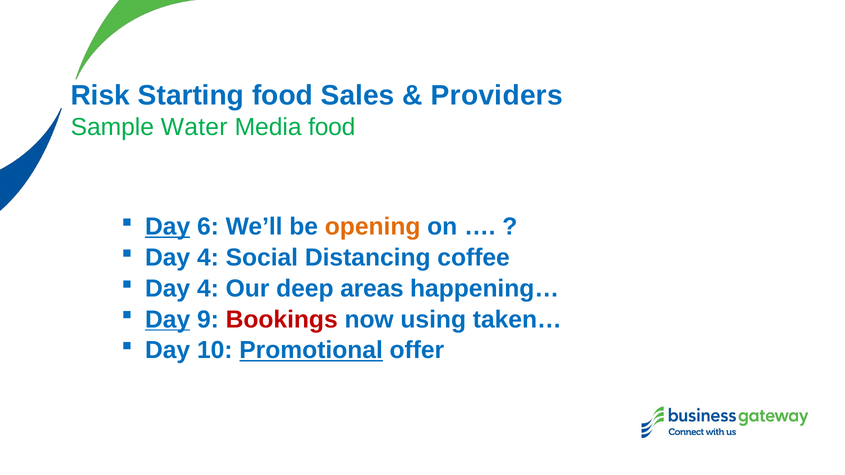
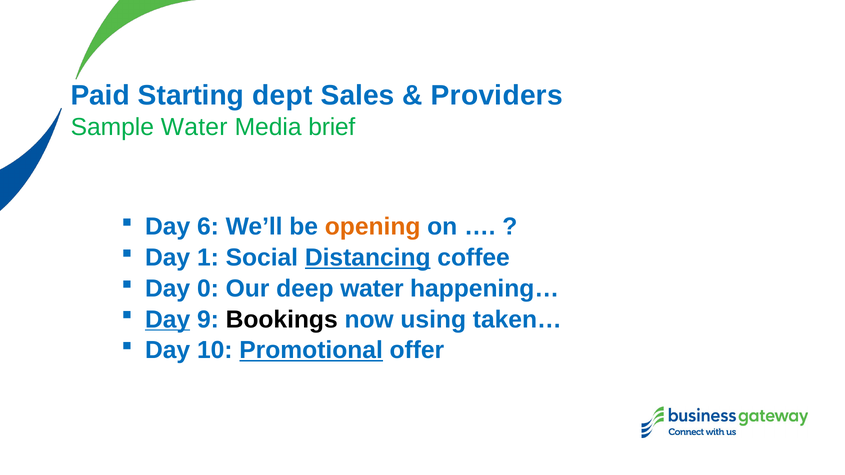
Risk: Risk -> Paid
Starting food: food -> dept
Media food: food -> brief
Day at (168, 227) underline: present -> none
4 at (208, 258): 4 -> 1
Distancing underline: none -> present
4 at (208, 289): 4 -> 0
deep areas: areas -> water
Bookings colour: red -> black
